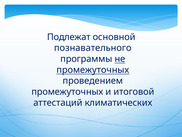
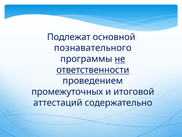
промежуточных at (93, 70): промежуточных -> ответственности
климатических: климатических -> содержательно
